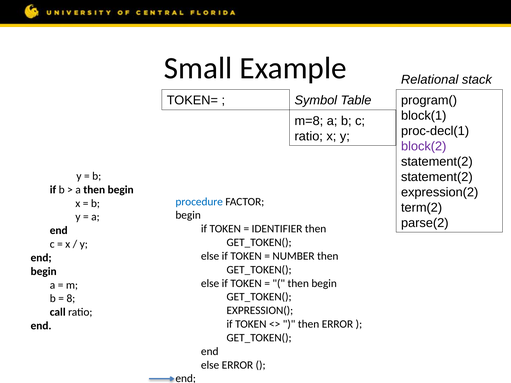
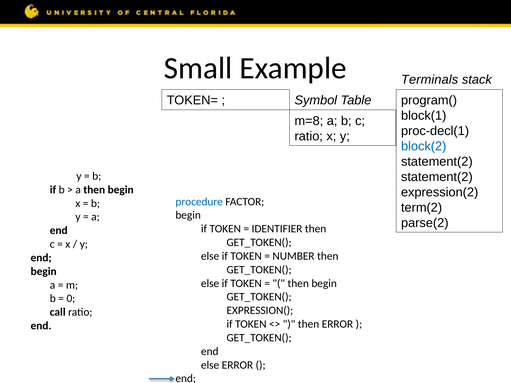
Relational: Relational -> Terminals
block(2 colour: purple -> blue
8 at (71, 299): 8 -> 0
